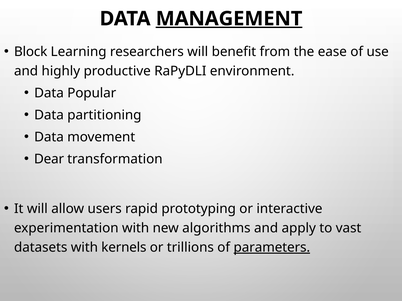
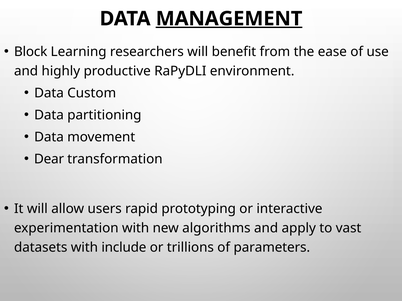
Popular: Popular -> Custom
kernels: kernels -> include
parameters underline: present -> none
